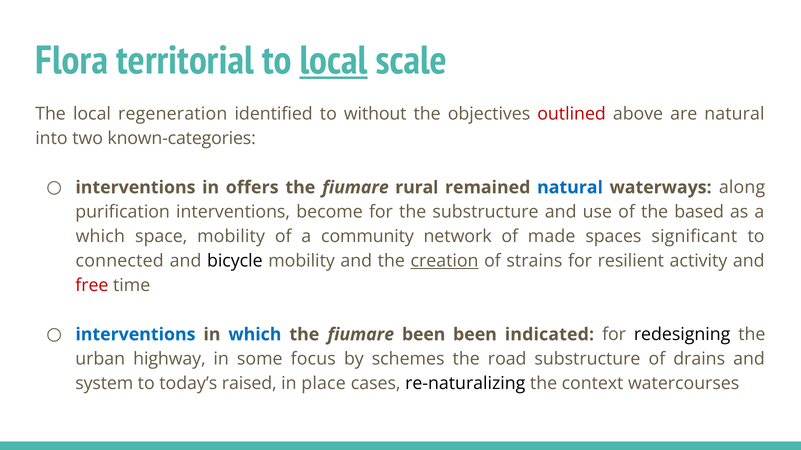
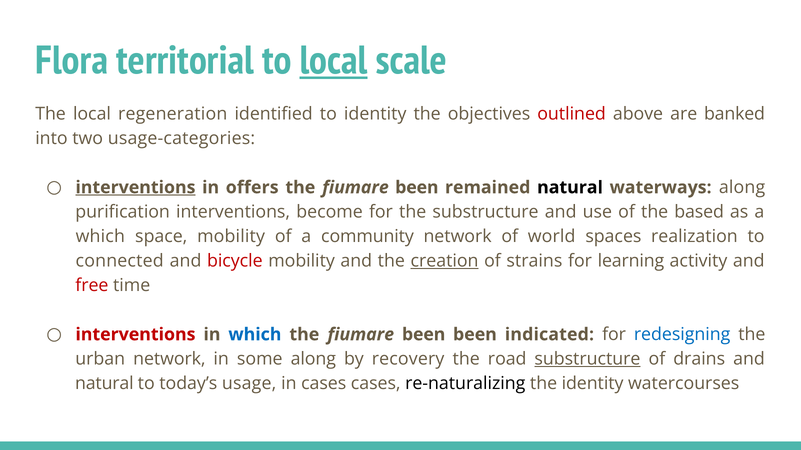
to without: without -> identity
are natural: natural -> banked
known-categories: known-categories -> usage-categories
interventions at (135, 188) underline: none -> present
rural at (417, 188): rural -> been
natural at (570, 188) colour: blue -> black
made: made -> world
significant: significant -> realization
bicycle colour: black -> red
resilient: resilient -> learning
interventions at (135, 335) colour: blue -> red
redesigning colour: black -> blue
urban highway: highway -> network
some focus: focus -> along
schemes: schemes -> recovery
substructure at (587, 359) underline: none -> present
system at (104, 384): system -> natural
raised: raised -> usage
in place: place -> cases
the context: context -> identity
